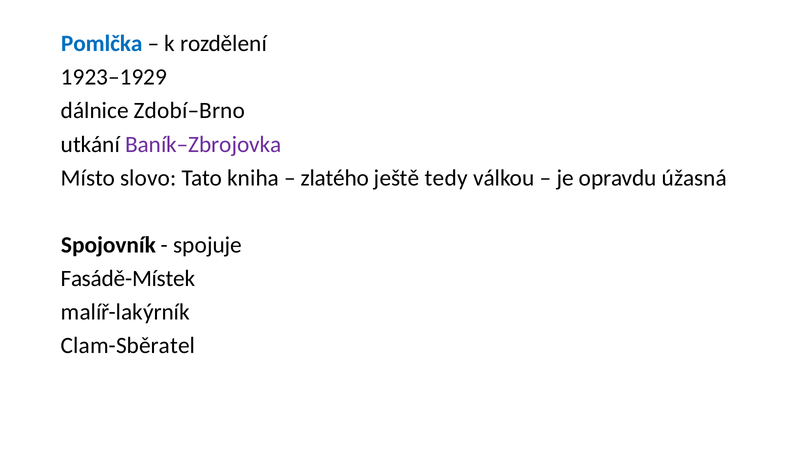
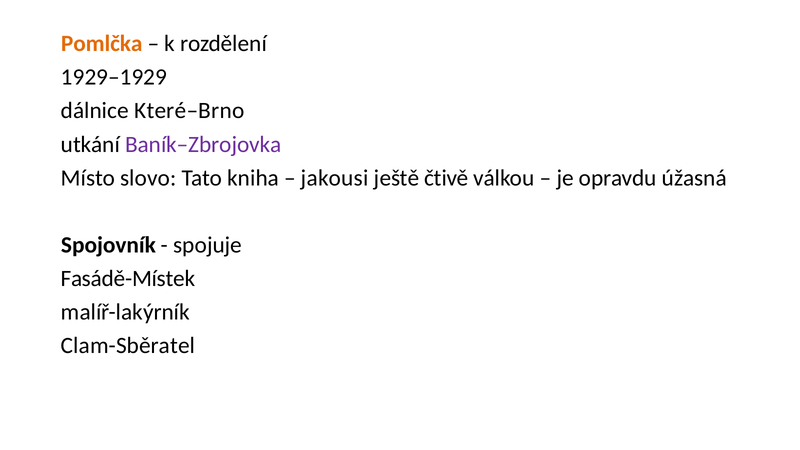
Pomlčka colour: blue -> orange
1923–1929: 1923–1929 -> 1929–1929
Zdobí–Brno: Zdobí–Brno -> Které–Brno
zlatého: zlatého -> jakousi
tedy: tedy -> čtivě
